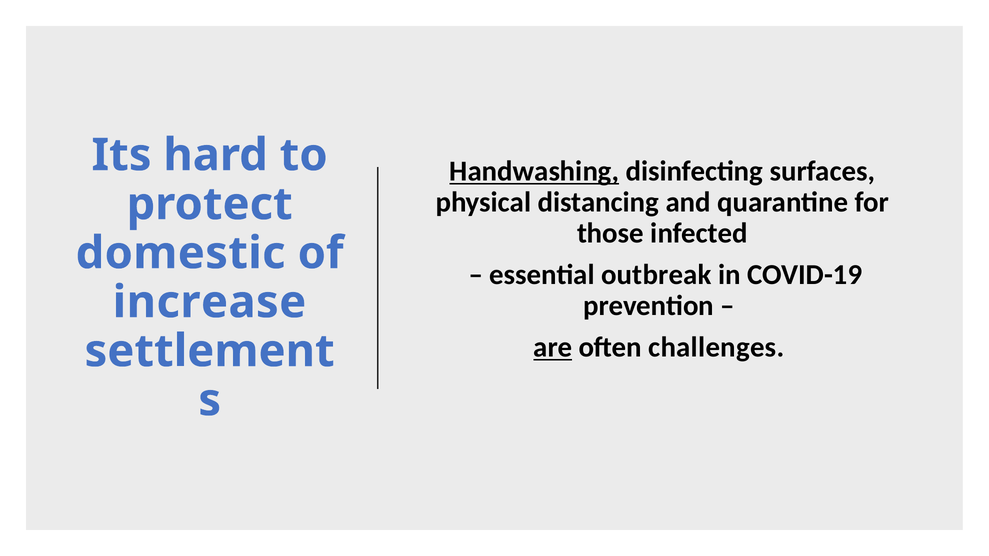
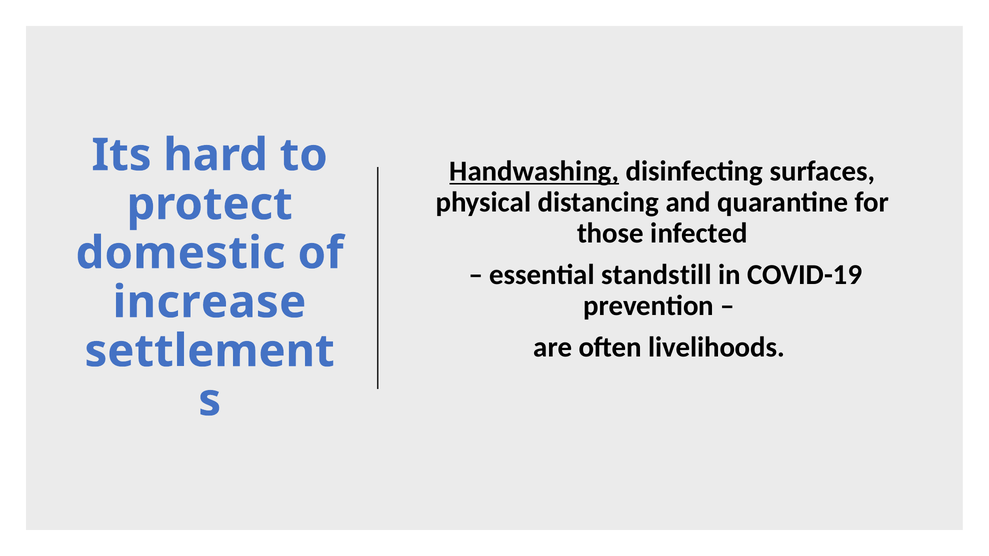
outbreak: outbreak -> standstill
are underline: present -> none
challenges: challenges -> livelihoods
